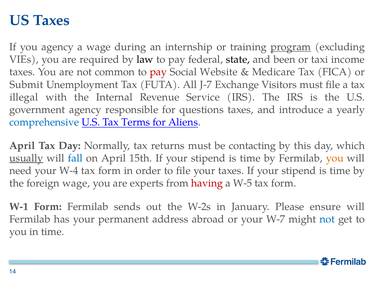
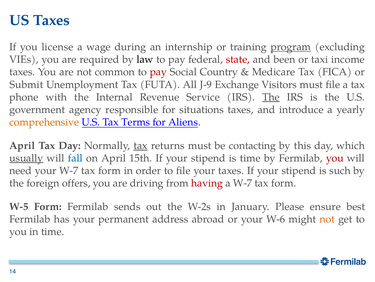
you agency: agency -> license
state colour: black -> red
Website: Website -> Country
J-7: J-7 -> J-9
illegal: illegal -> phone
The at (271, 97) underline: none -> present
questions: questions -> situations
comprehensive colour: blue -> orange
tax at (141, 145) underline: none -> present
you at (335, 158) colour: orange -> red
your W-4: W-4 -> W-7
time at (340, 170): time -> such
foreign wage: wage -> offers
experts: experts -> driving
a W-5: W-5 -> W-7
W-1: W-1 -> W-5
ensure will: will -> best
W-7: W-7 -> W-6
not at (327, 219) colour: blue -> orange
